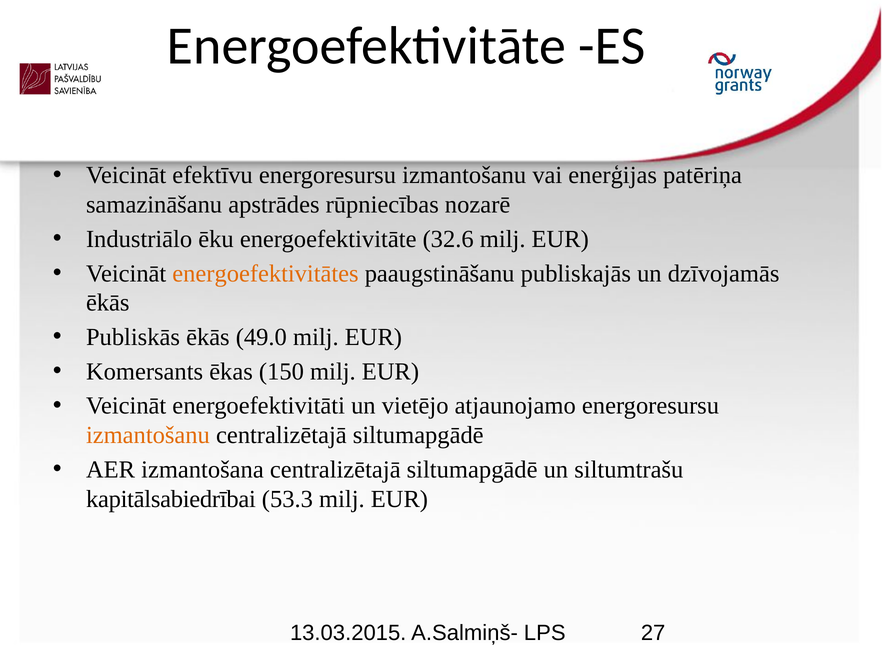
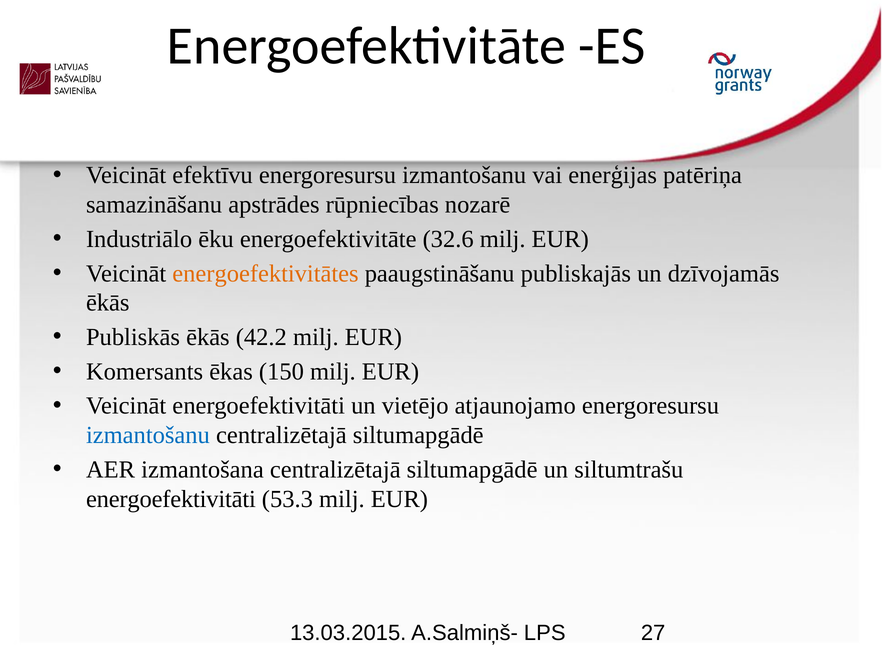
49.0: 49.0 -> 42.2
izmantošanu at (148, 435) colour: orange -> blue
kapitālsabiedrībai at (171, 499): kapitālsabiedrībai -> energoefektivitāti
